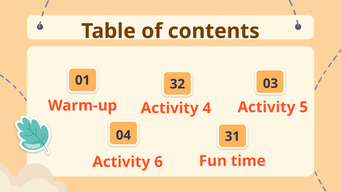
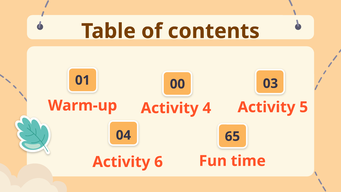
32: 32 -> 00
31: 31 -> 65
